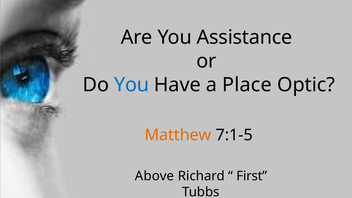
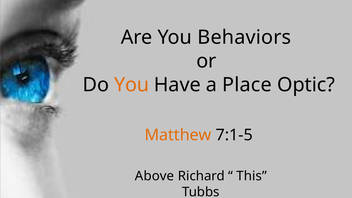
Assistance: Assistance -> Behaviors
You at (132, 85) colour: blue -> orange
First: First -> This
